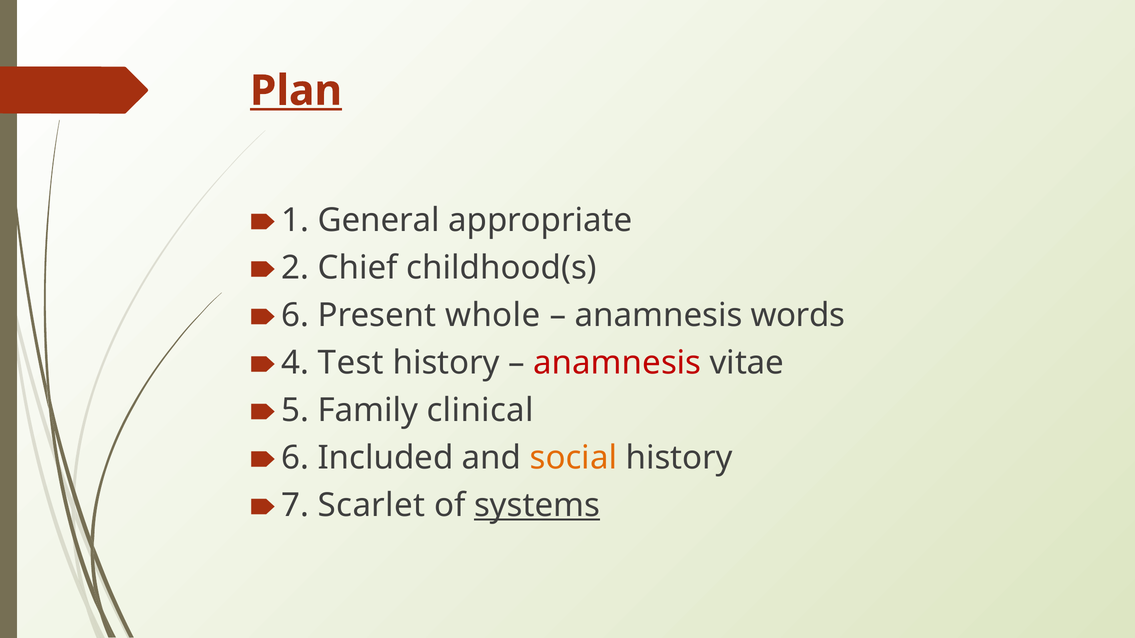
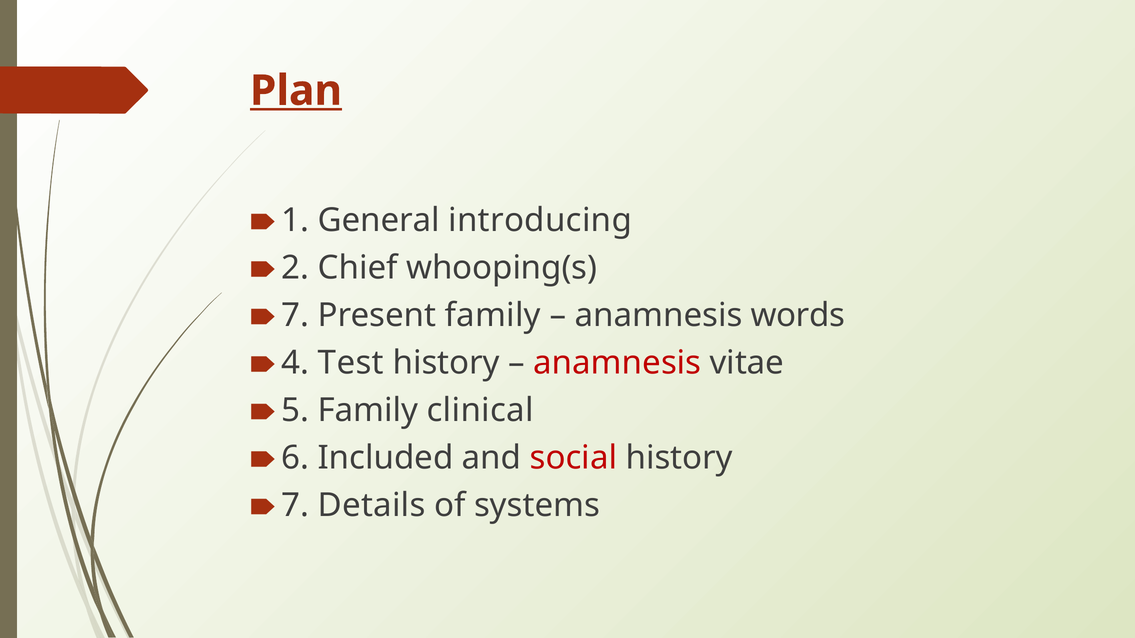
appropriate: appropriate -> introducing
childhood(s: childhood(s -> whooping(s
6 at (295, 316): 6 -> 7
Present whole: whole -> family
social colour: orange -> red
Scarlet: Scarlet -> Details
systems underline: present -> none
